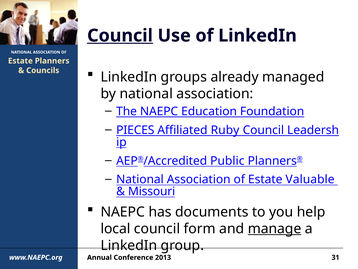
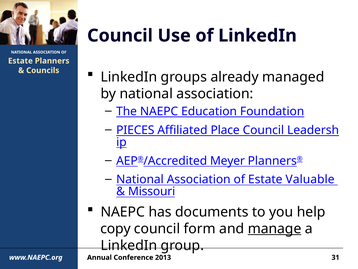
Council at (120, 36) underline: present -> none
Ruby: Ruby -> Place
Public: Public -> Meyer
local: local -> copy
